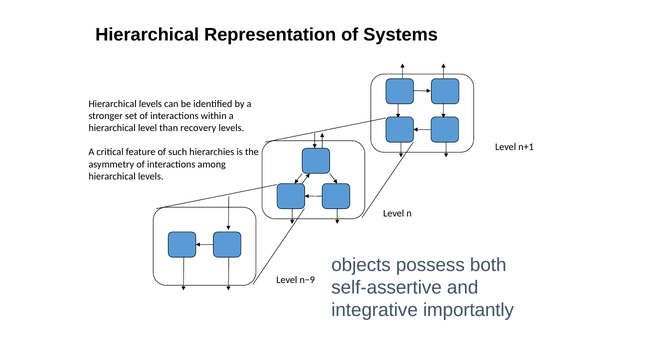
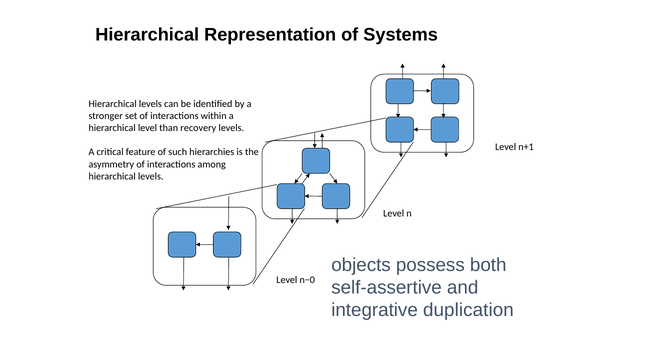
n−9: n−9 -> n−0
importantly: importantly -> duplication
